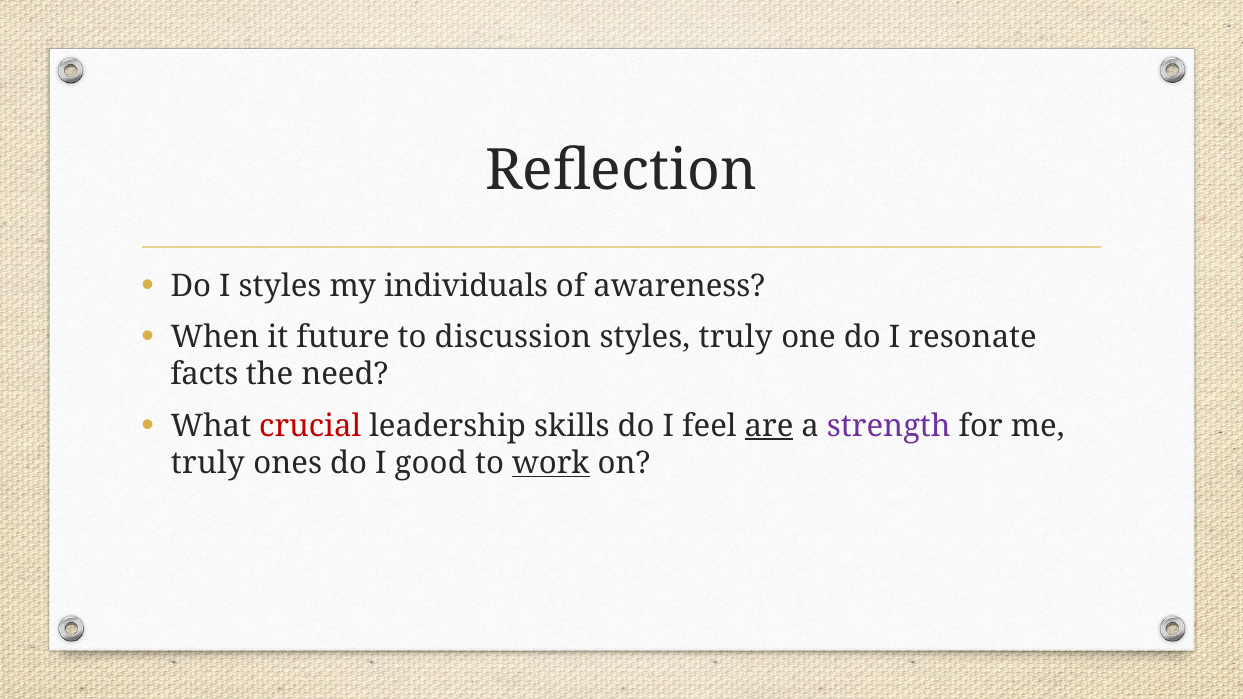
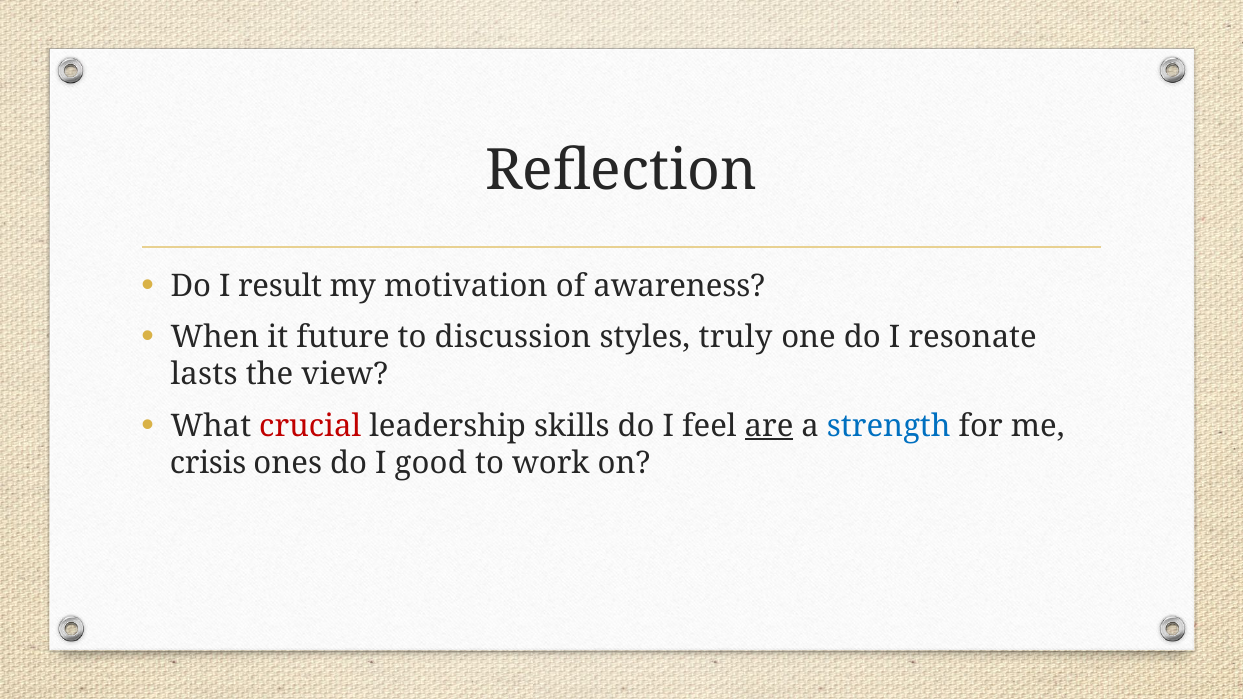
I styles: styles -> result
individuals: individuals -> motivation
facts: facts -> lasts
need: need -> view
strength colour: purple -> blue
truly at (208, 463): truly -> crisis
work underline: present -> none
